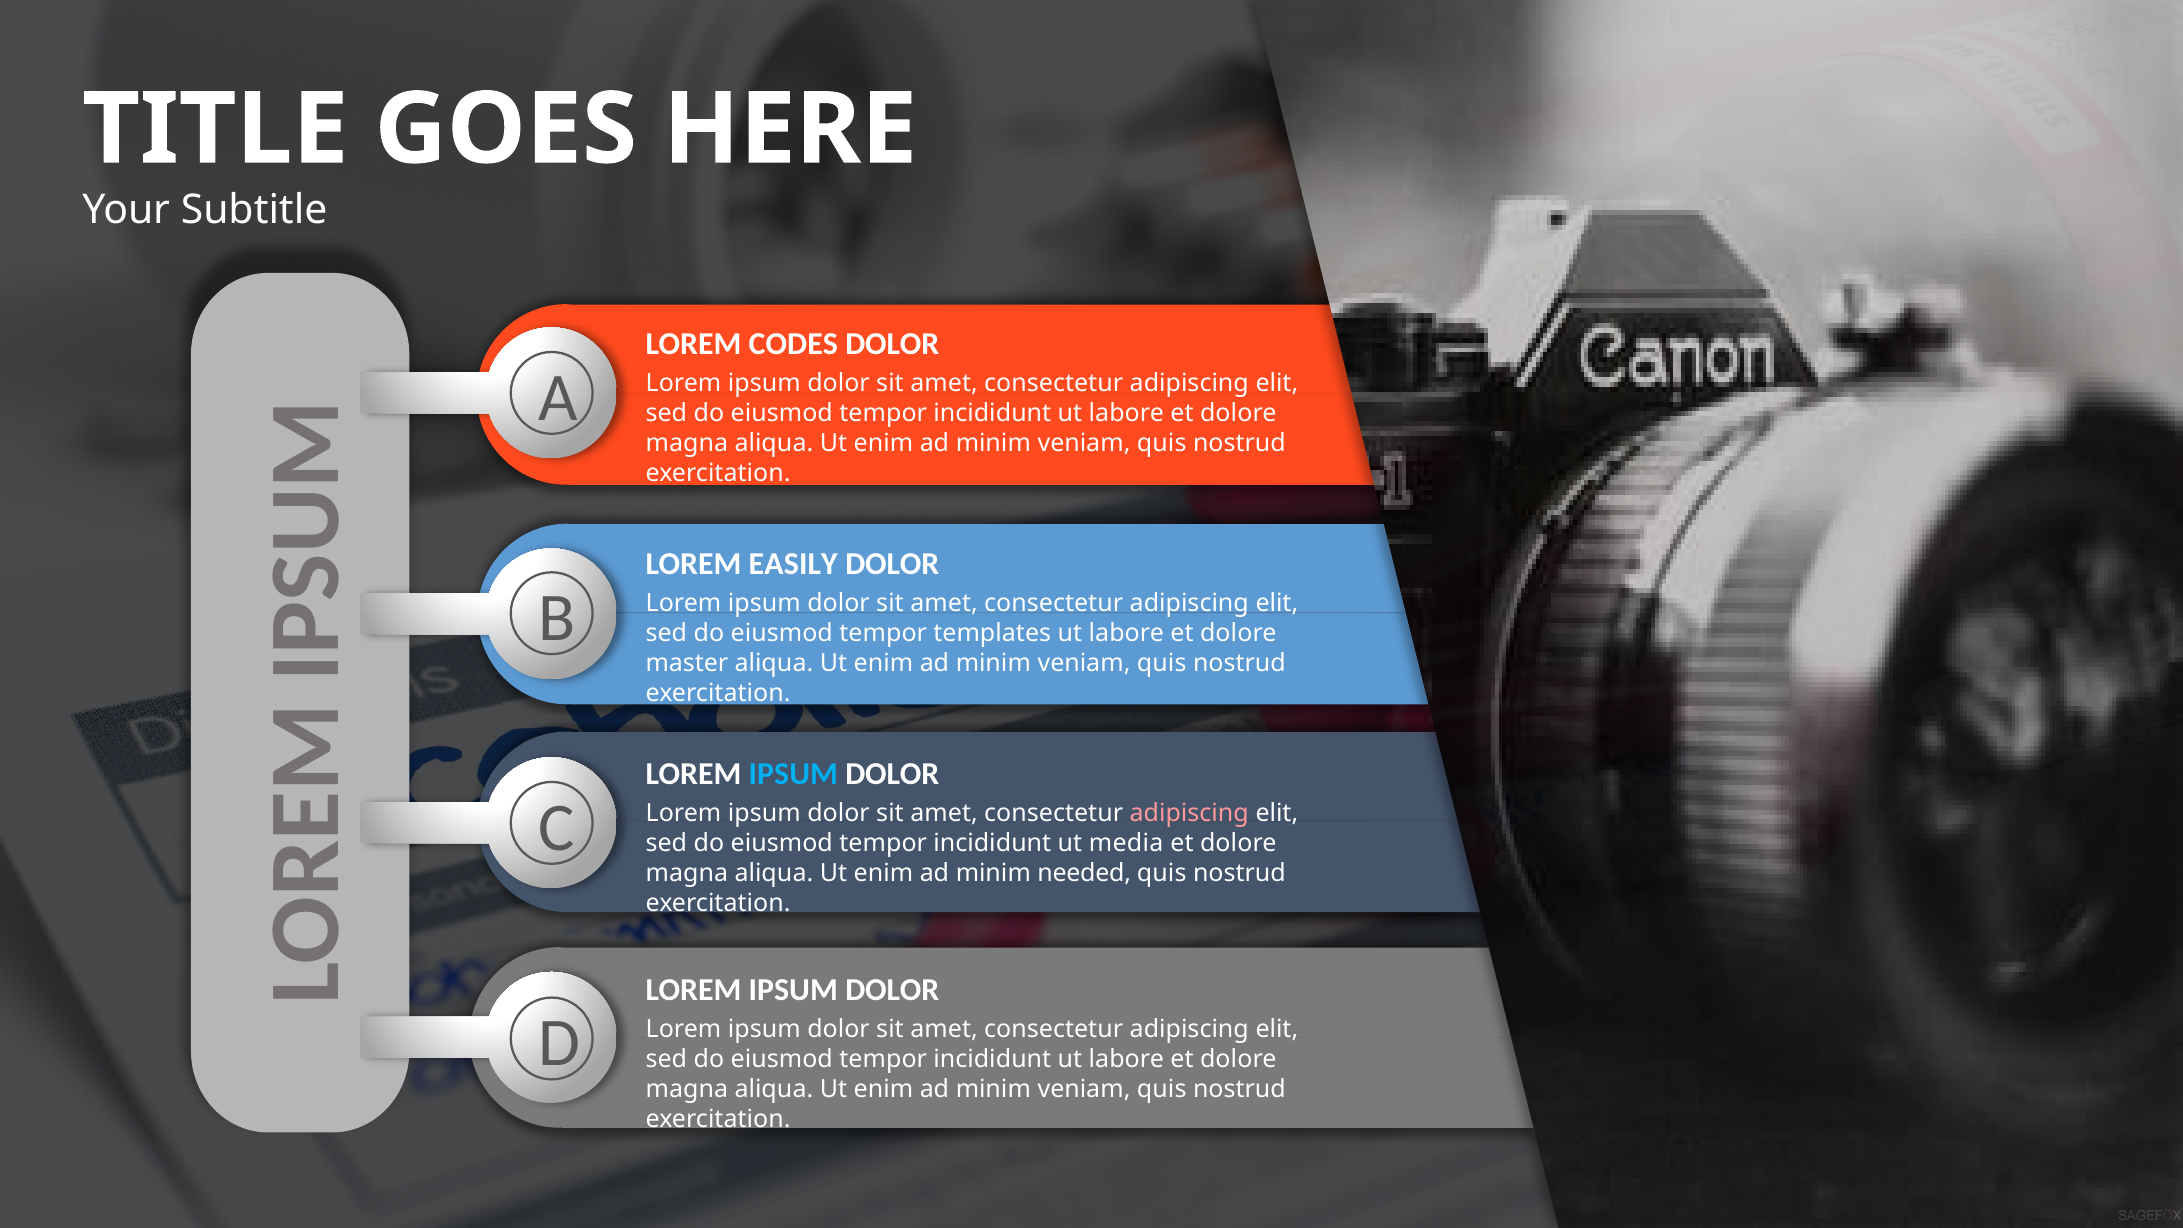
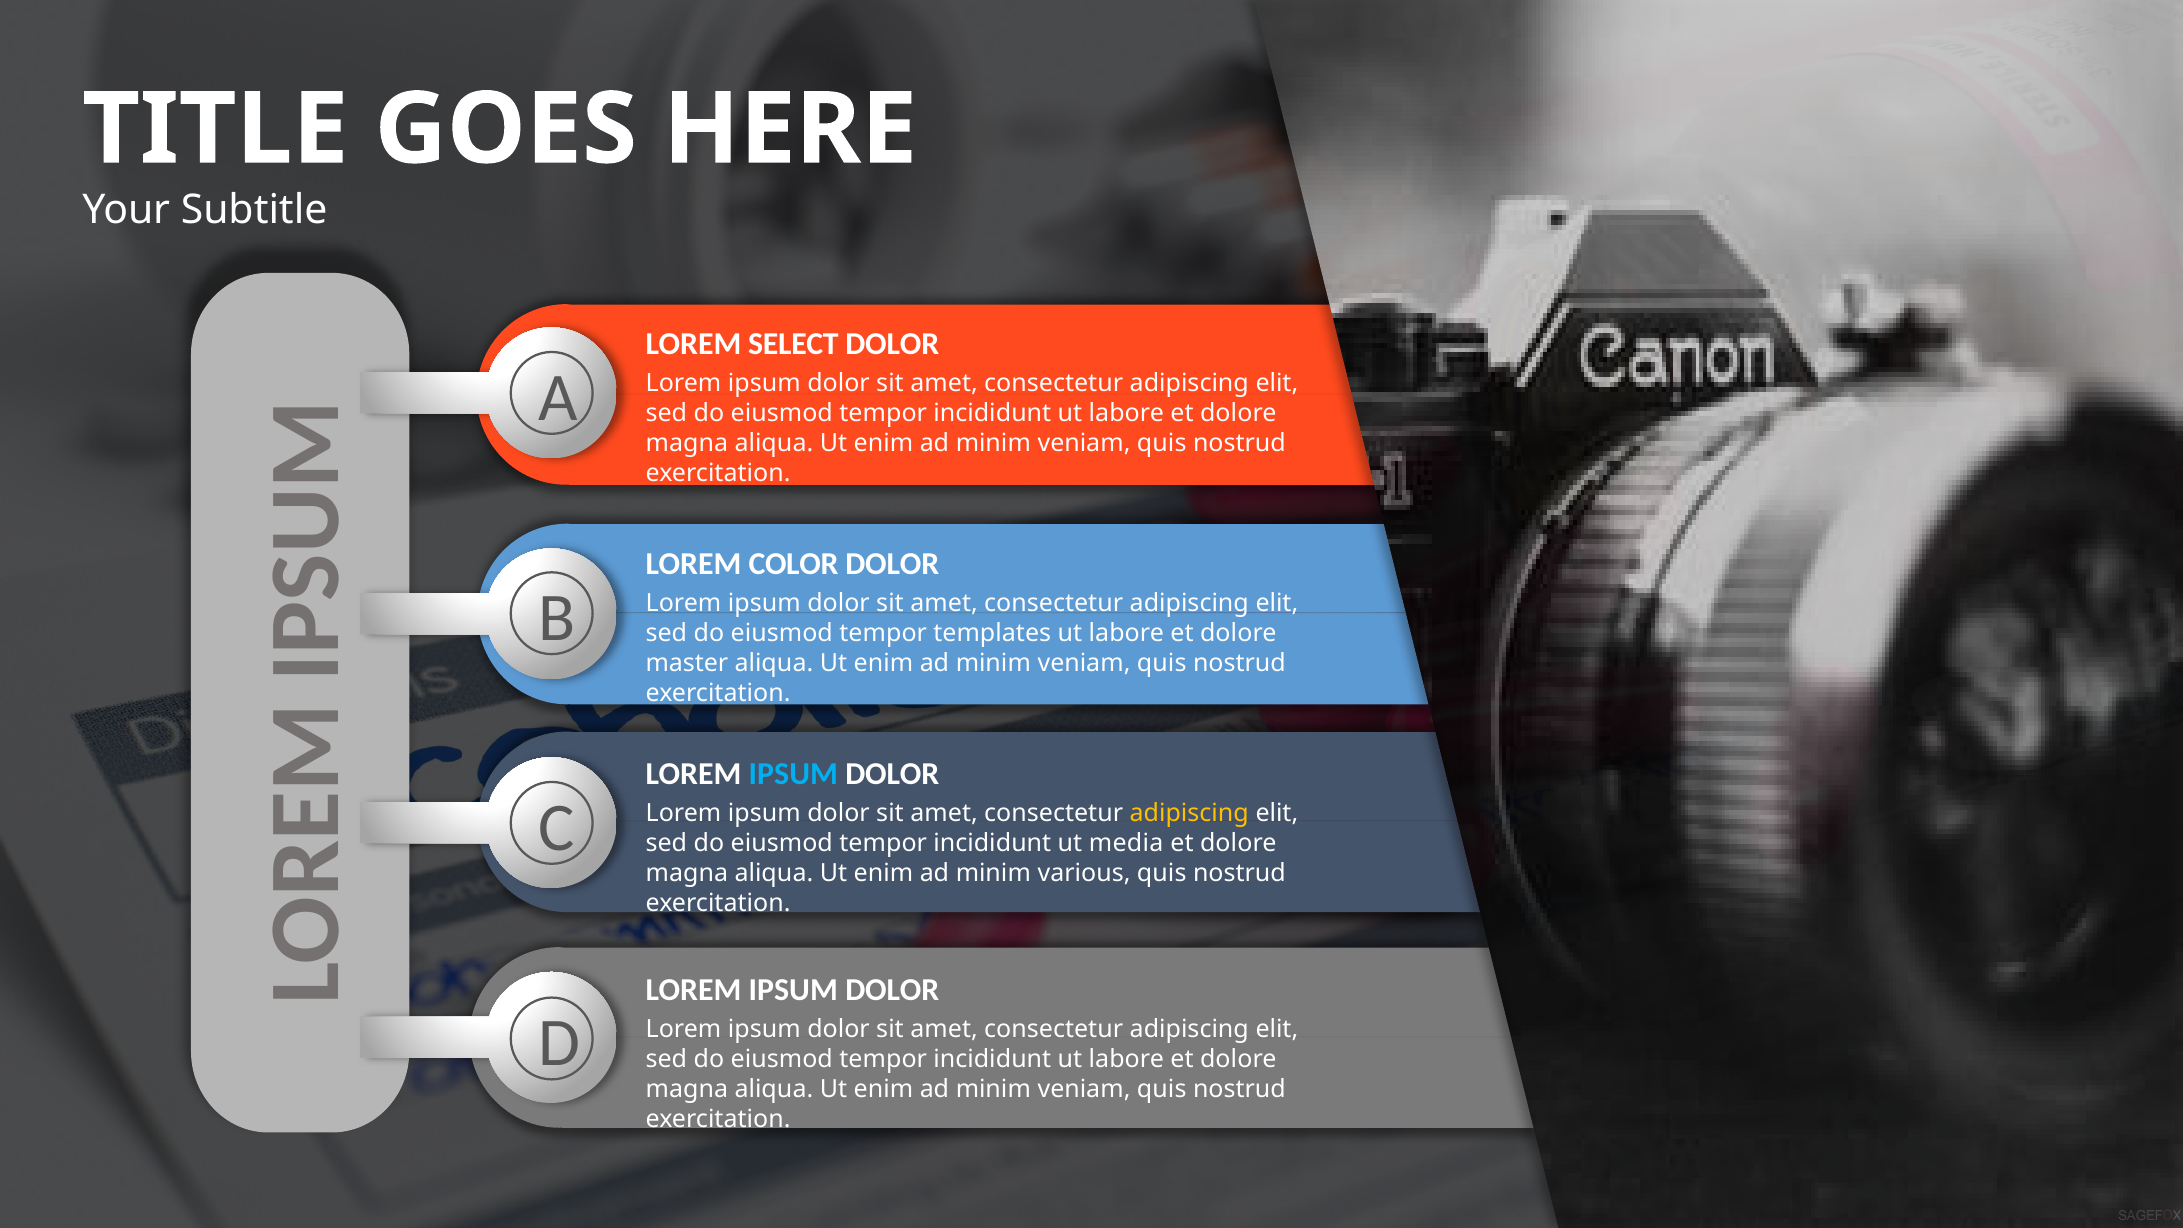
CODES: CODES -> SELECT
EASILY: EASILY -> COLOR
adipiscing at (1189, 813) colour: pink -> yellow
needed: needed -> various
